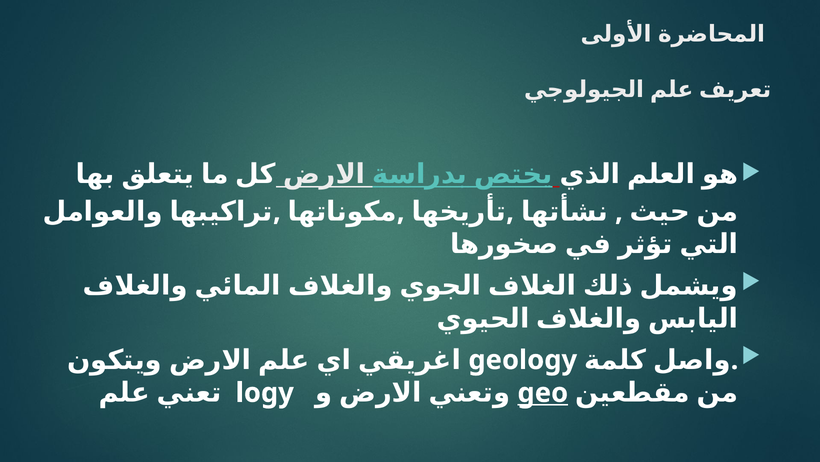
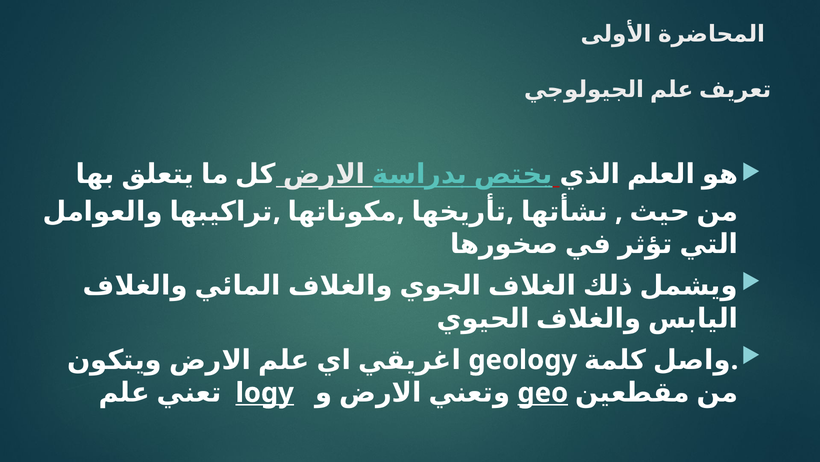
logy underline: none -> present
